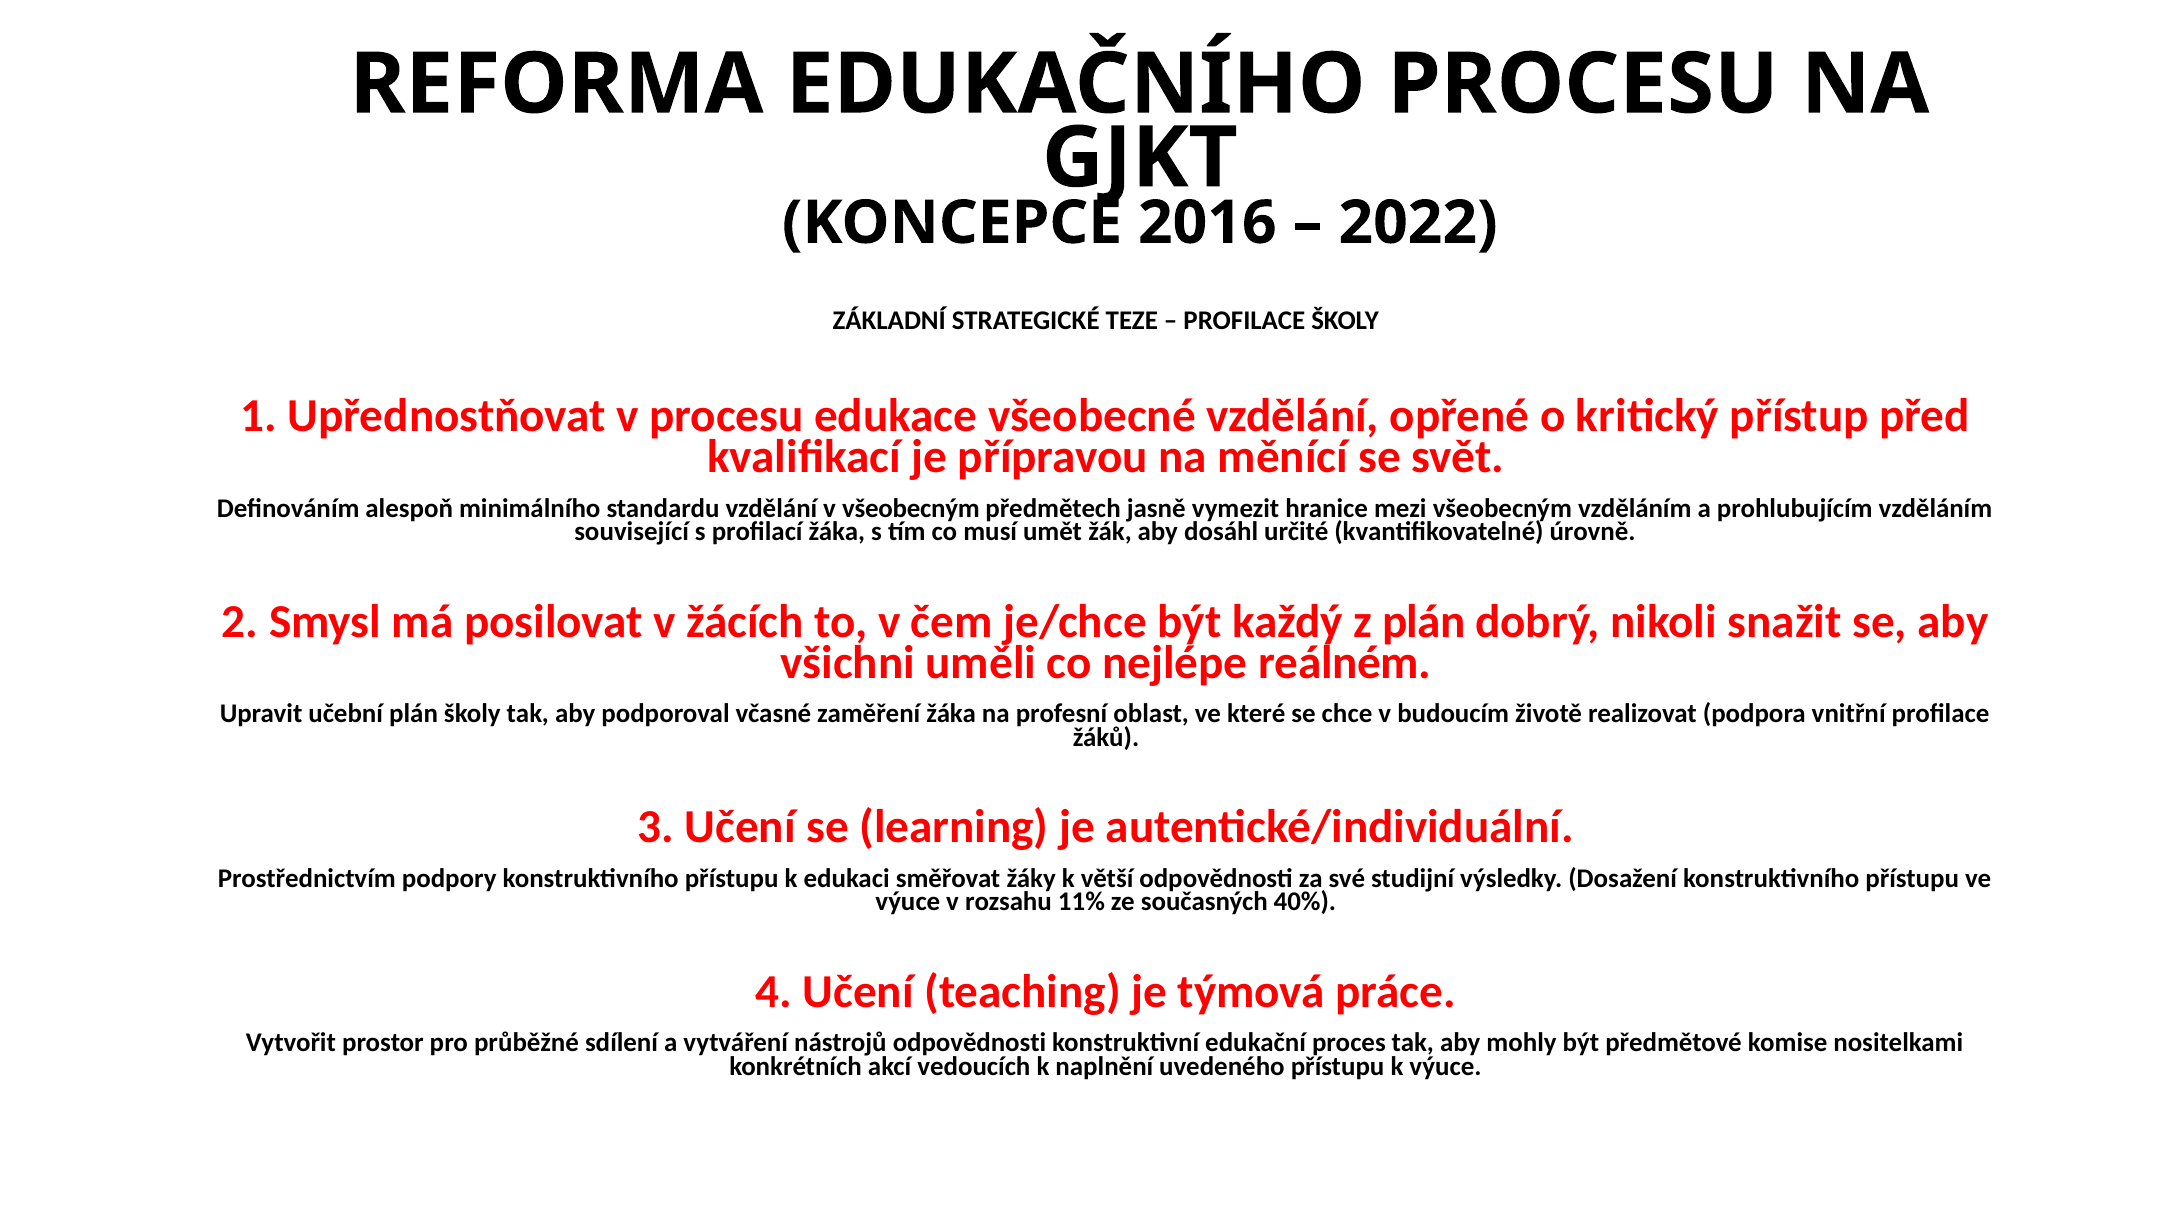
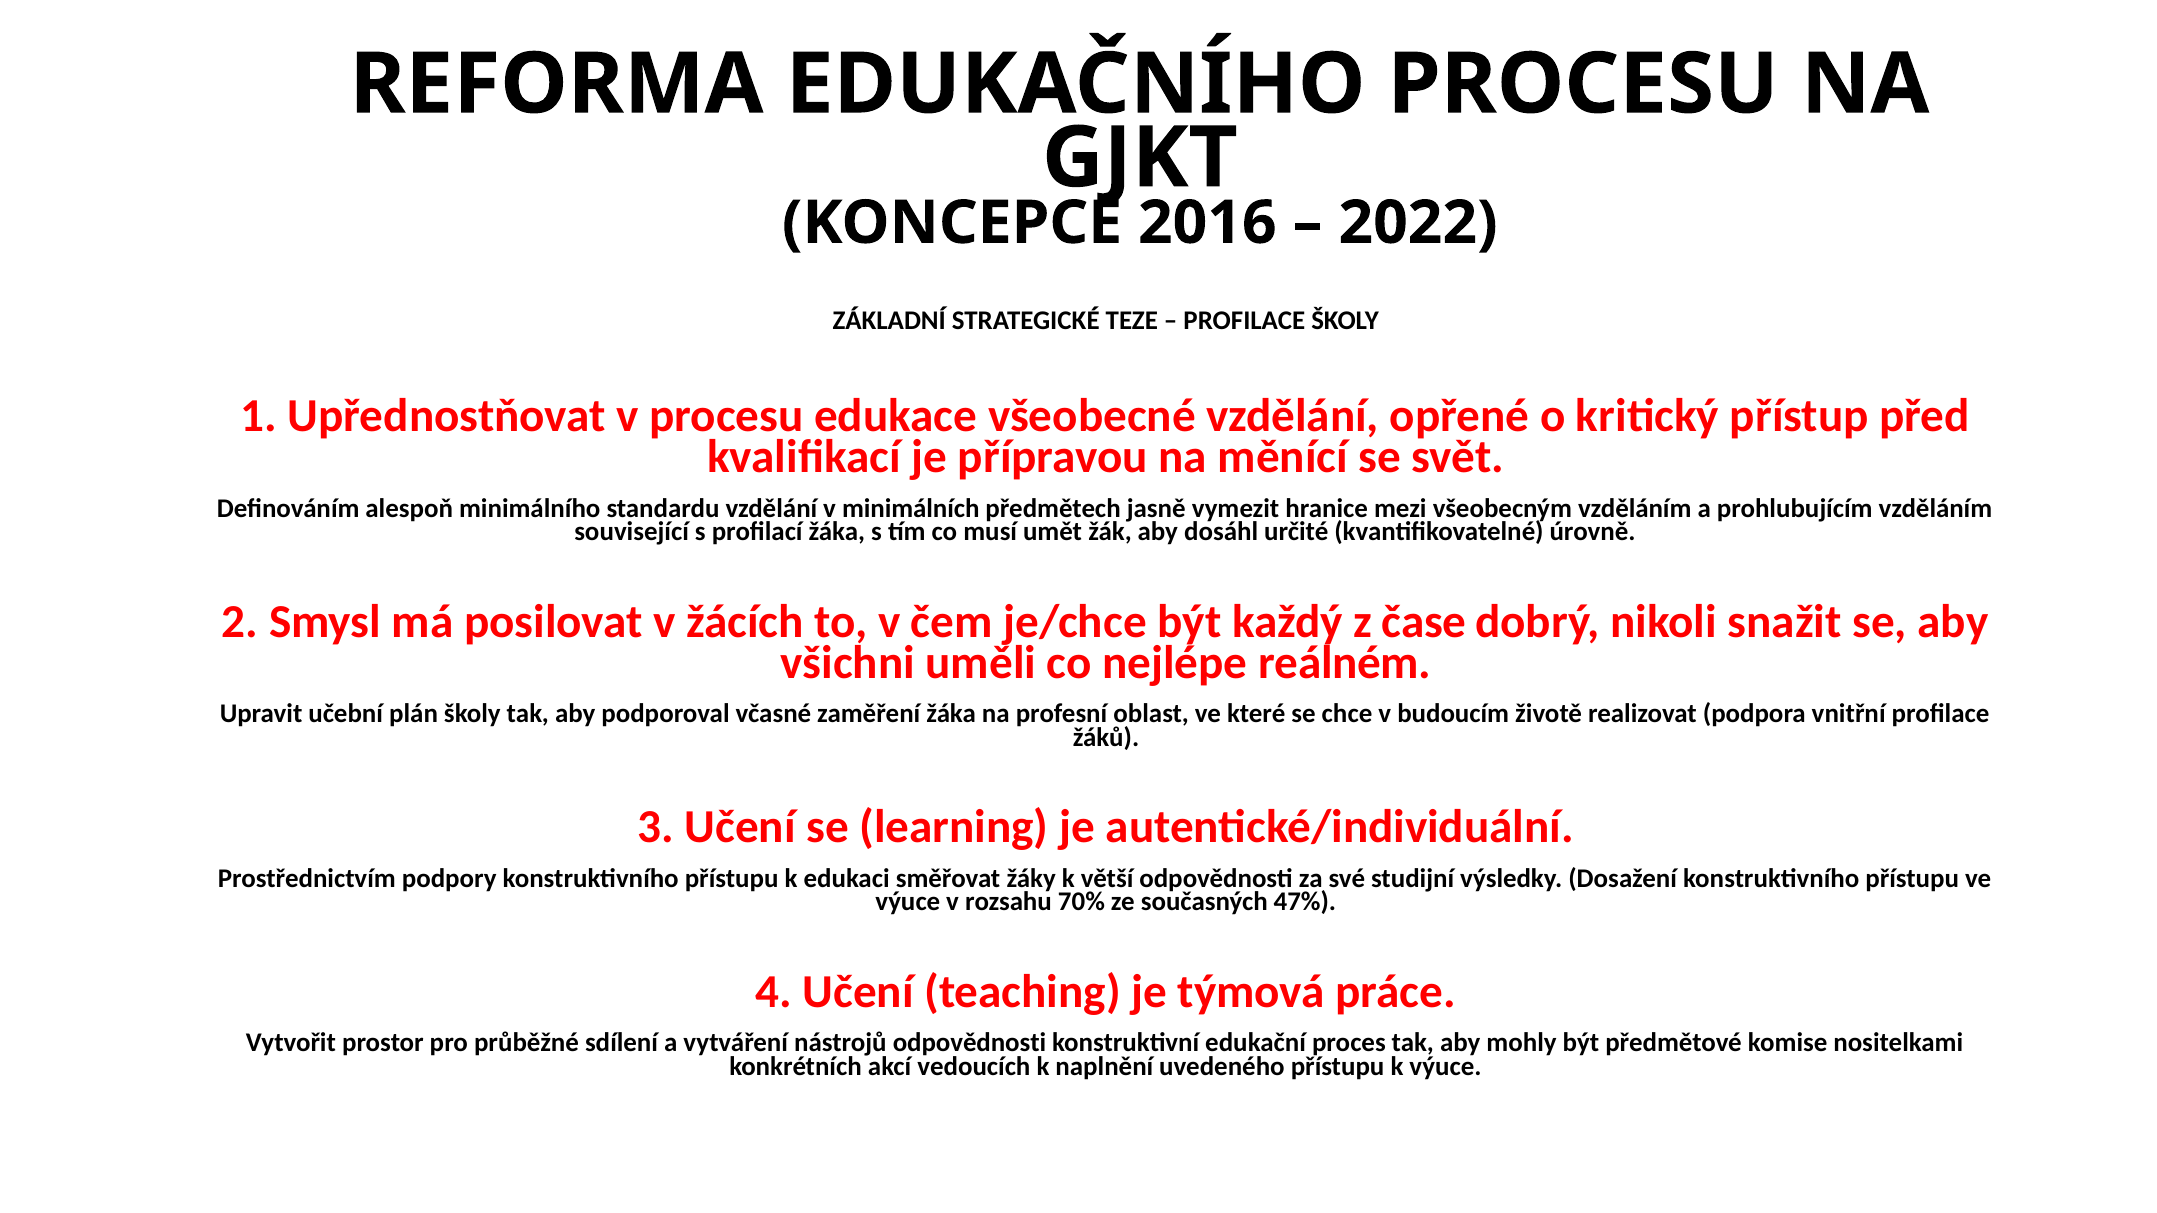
v všeobecným: všeobecným -> minimálních
z plán: plán -> čase
11%: 11% -> 70%
40%: 40% -> 47%
